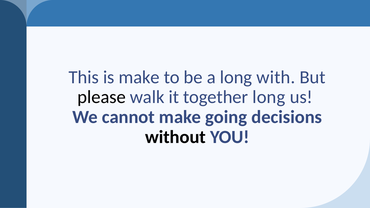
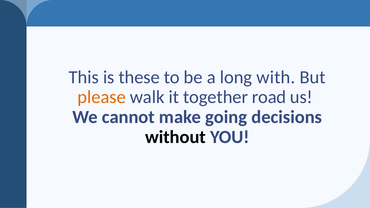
is make: make -> these
please colour: black -> orange
together long: long -> road
